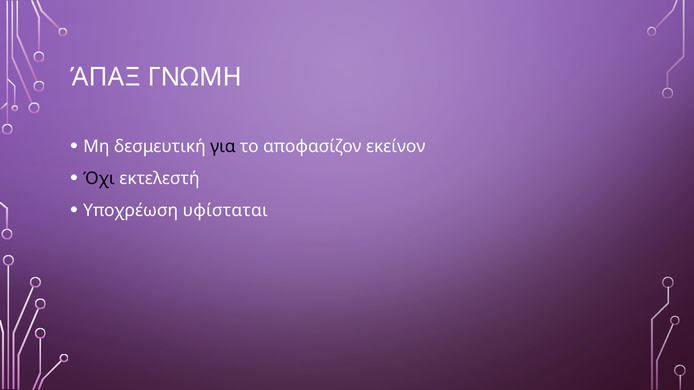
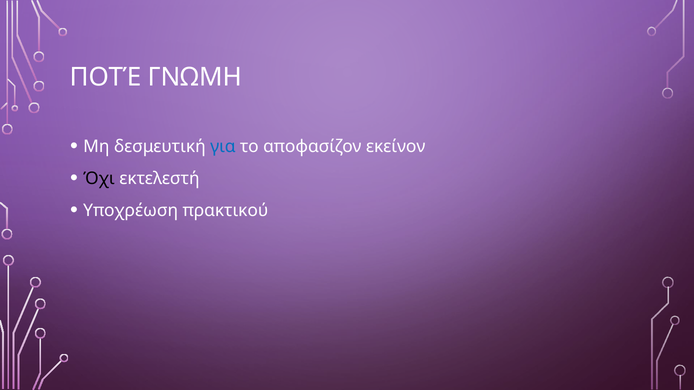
ΆΠΑΞ: ΆΠΑΞ -> ΠΟΤΈ
για colour: black -> blue
υφίσταται: υφίσταται -> πρακτικού
